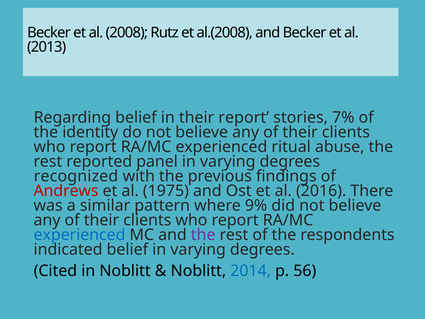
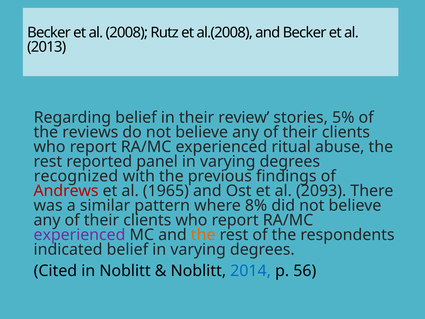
their report: report -> review
7%: 7% -> 5%
identity: identity -> reviews
1975: 1975 -> 1965
2016: 2016 -> 2093
9%: 9% -> 8%
experienced at (79, 235) colour: blue -> purple
the at (203, 235) colour: purple -> orange
